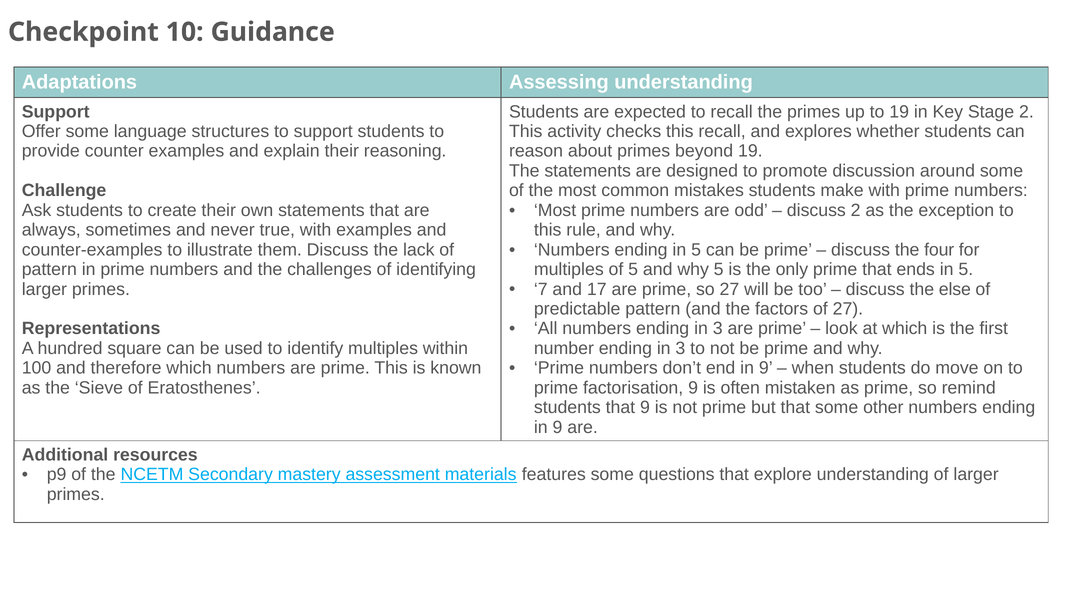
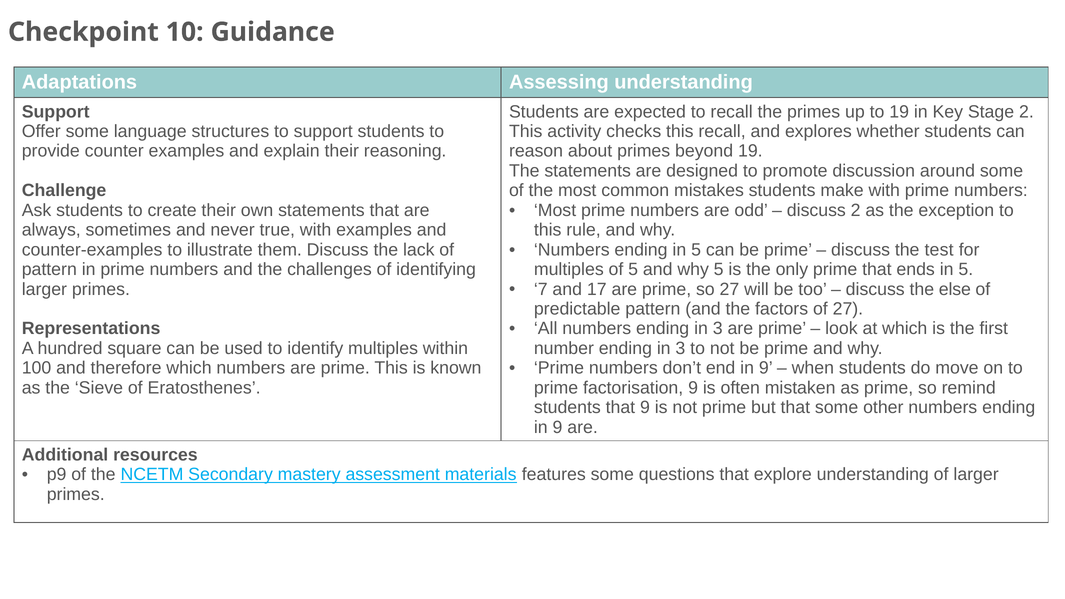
four: four -> test
